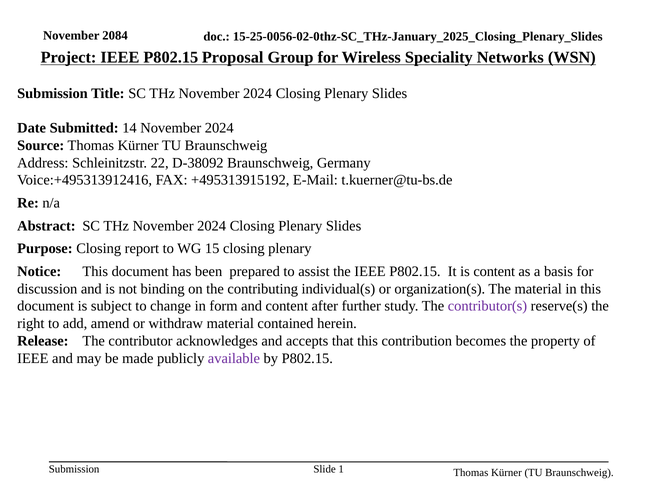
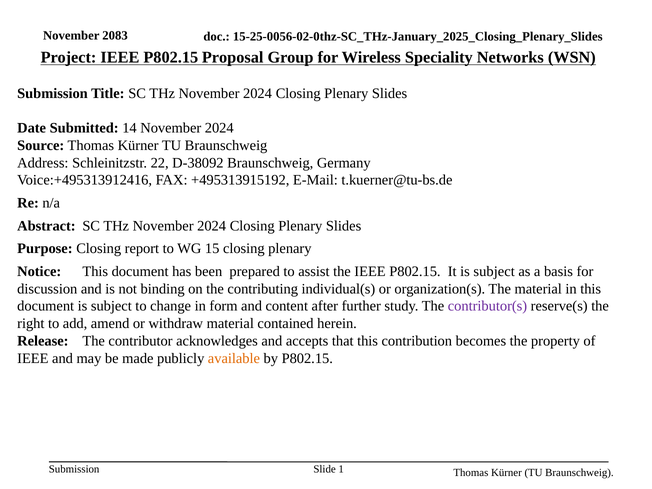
2084: 2084 -> 2083
It is content: content -> subject
available colour: purple -> orange
